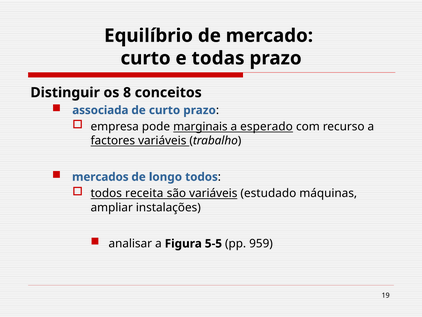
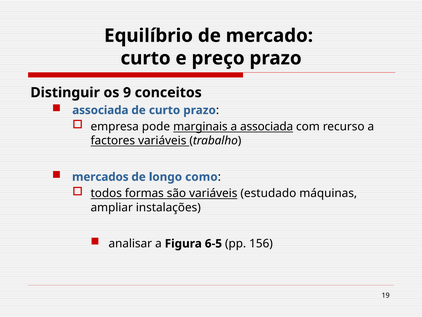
todas: todas -> preço
8: 8 -> 9
a esperado: esperado -> associada
longo todos: todos -> como
receita: receita -> formas
5-5: 5-5 -> 6-5
959: 959 -> 156
